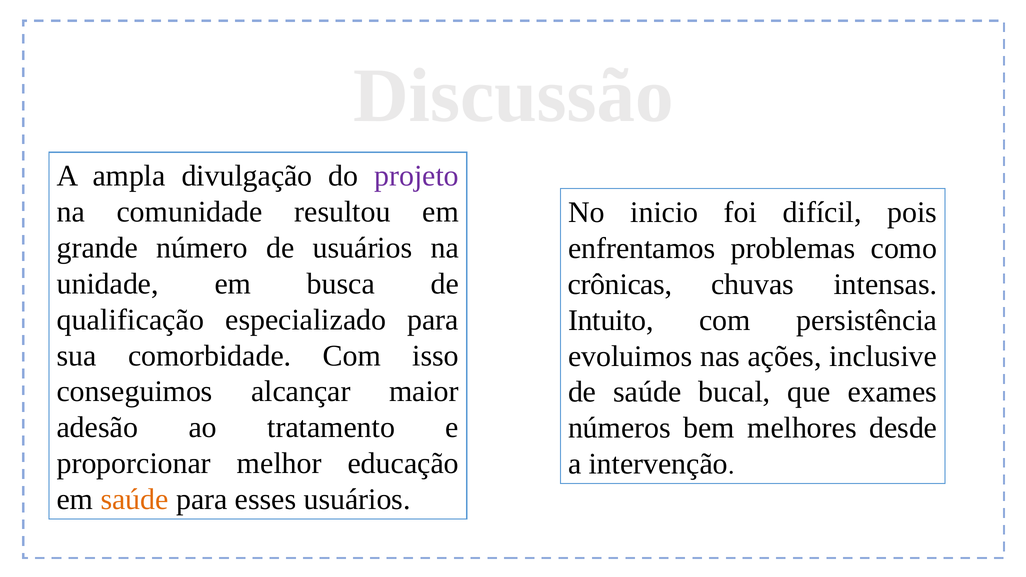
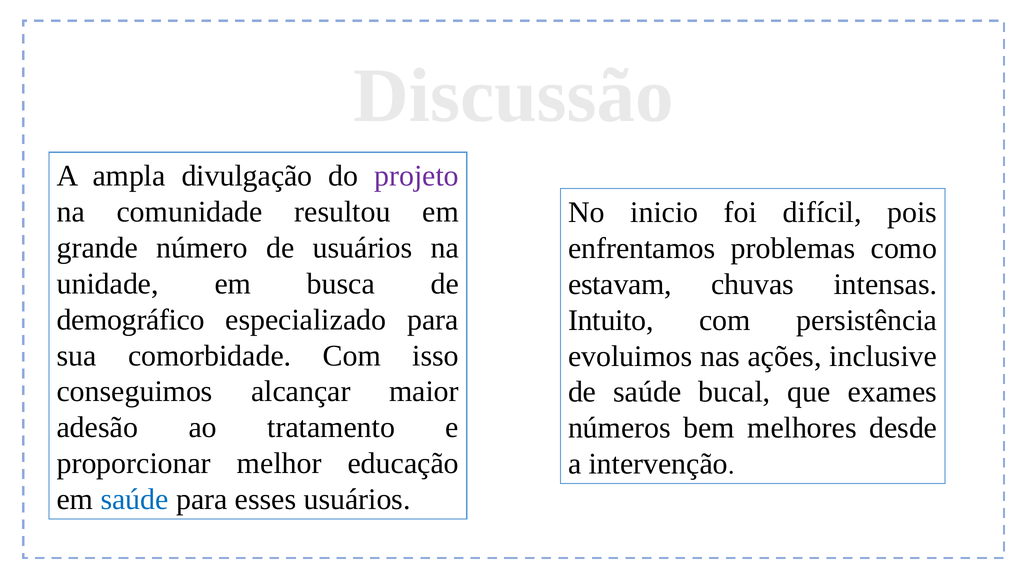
crônicas: crônicas -> estavam
qualificação: qualificação -> demográfico
saúde at (135, 499) colour: orange -> blue
